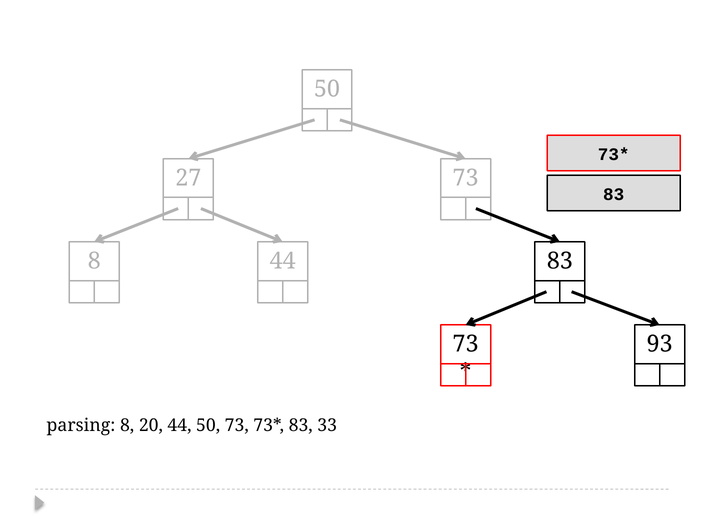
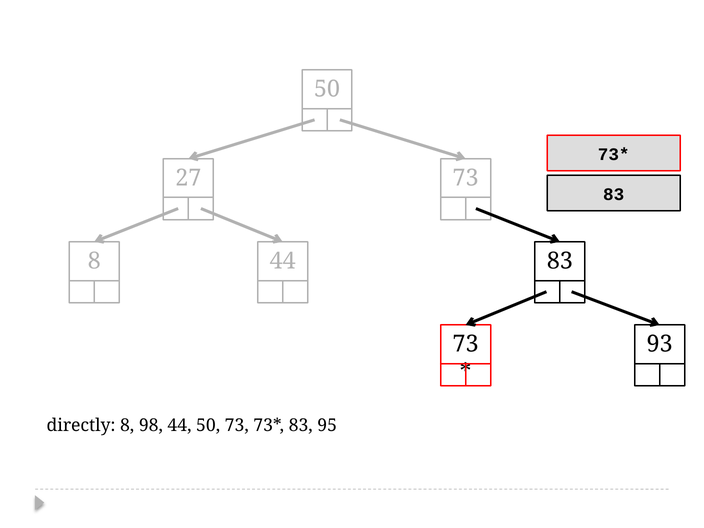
parsing: parsing -> directly
20: 20 -> 98
33: 33 -> 95
